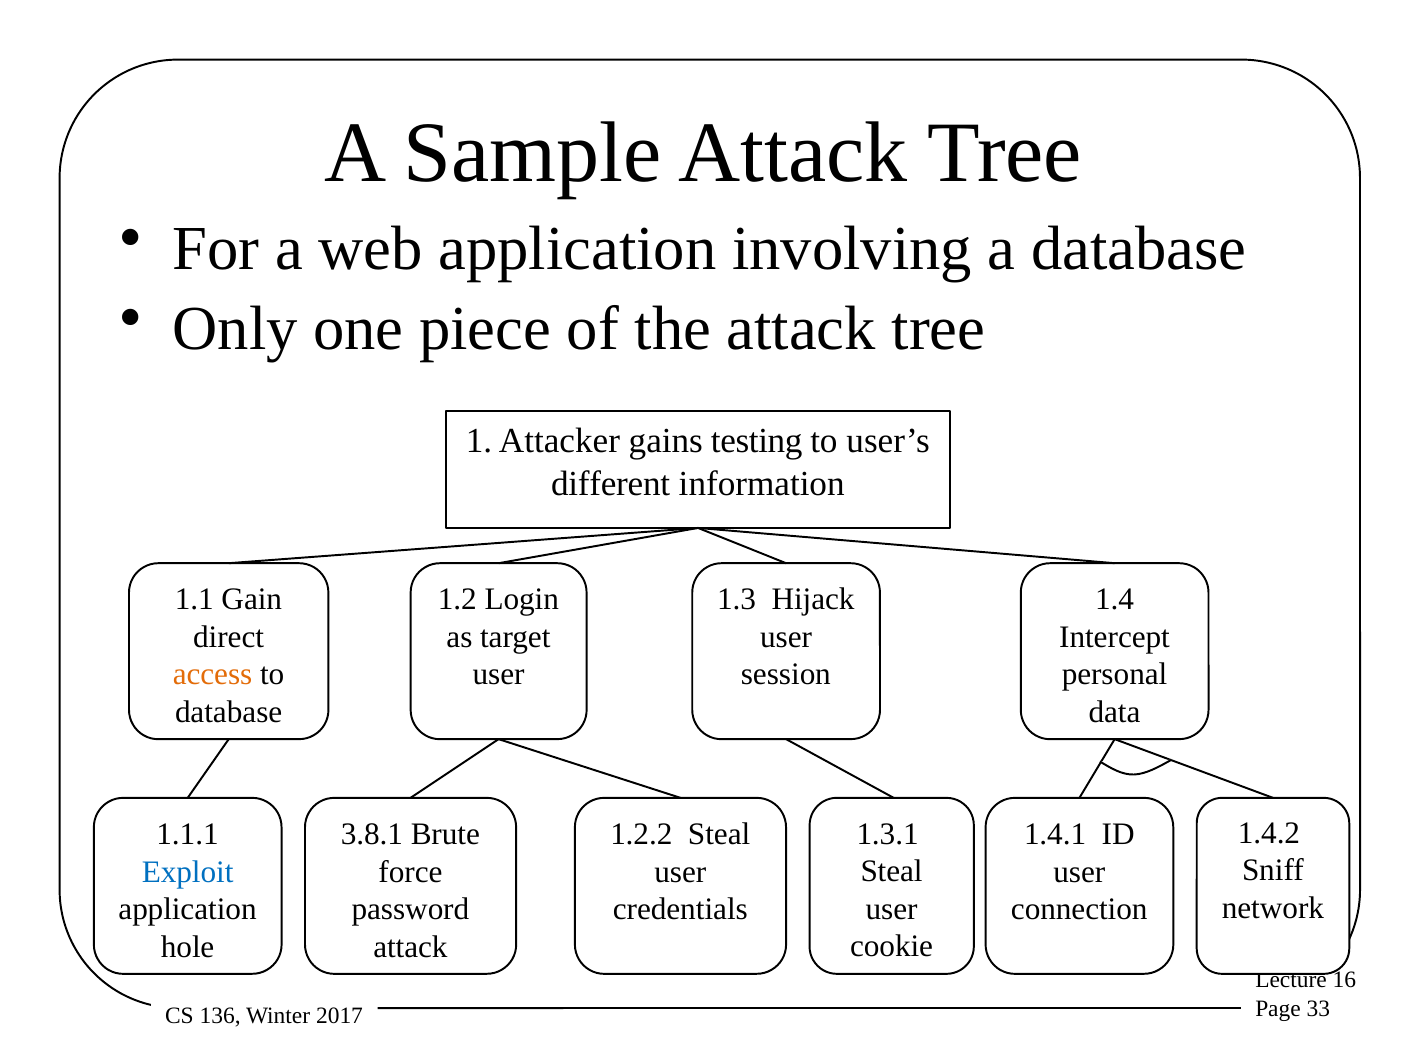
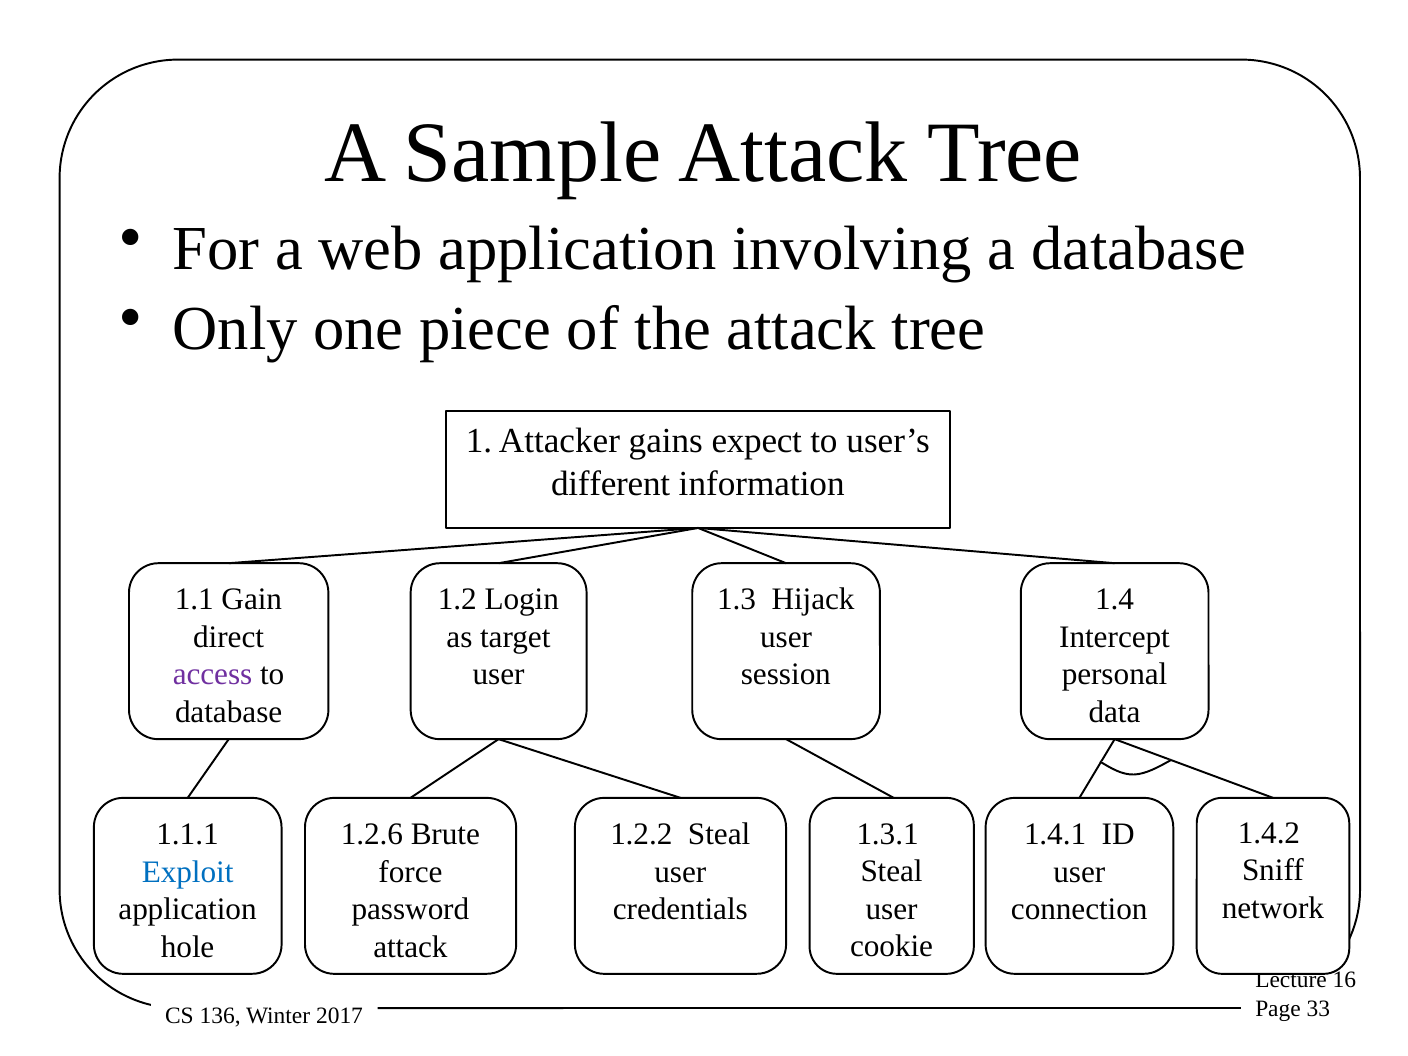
testing: testing -> expect
access colour: orange -> purple
3.8.1: 3.8.1 -> 1.2.6
